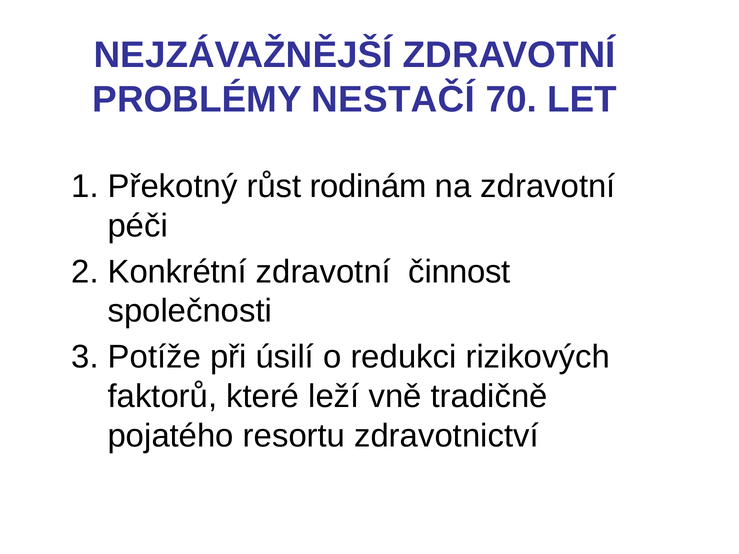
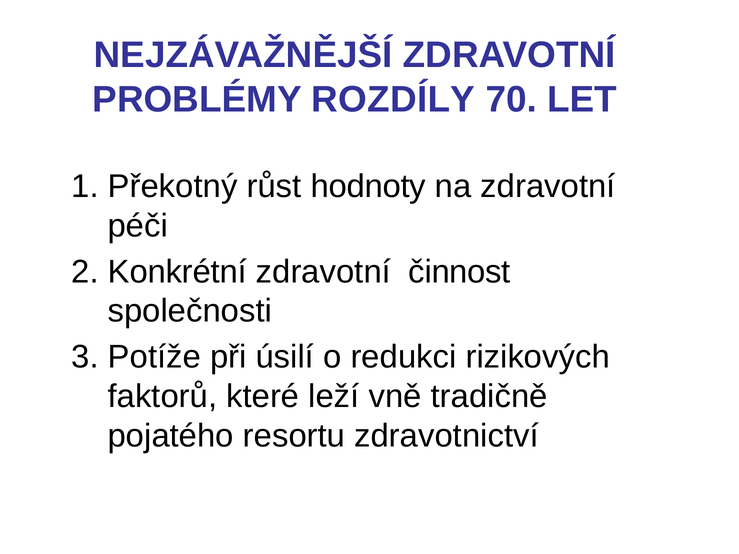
NESTAČÍ: NESTAČÍ -> ROZDÍLY
rodinám: rodinám -> hodnoty
